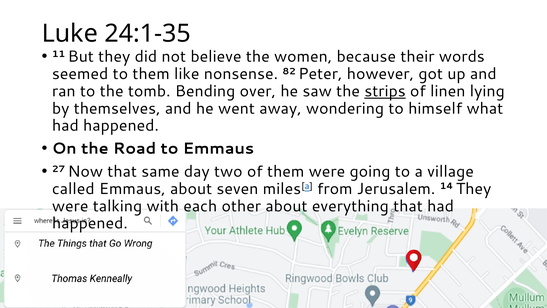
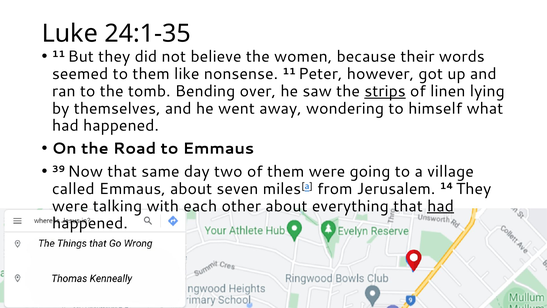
nonsense 82: 82 -> 11
27: 27 -> 39
had at (441, 206) underline: none -> present
